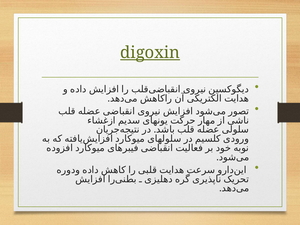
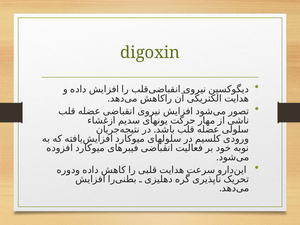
digoxin underline: present -> none
